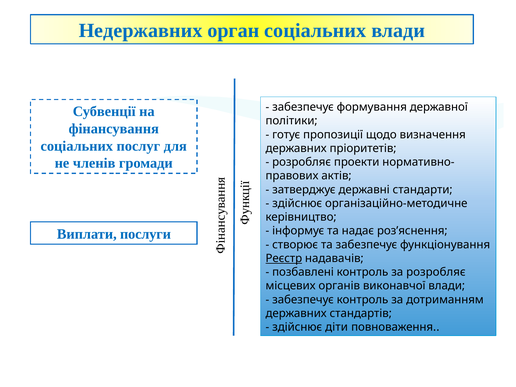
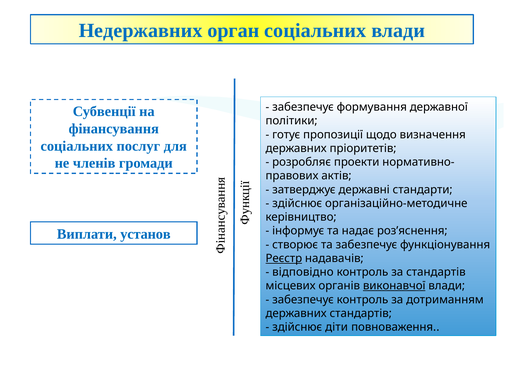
послуги: послуги -> установ
позбавлені: позбавлені -> відповідно
за розробляє: розробляє -> стандартів
виконавчої underline: none -> present
